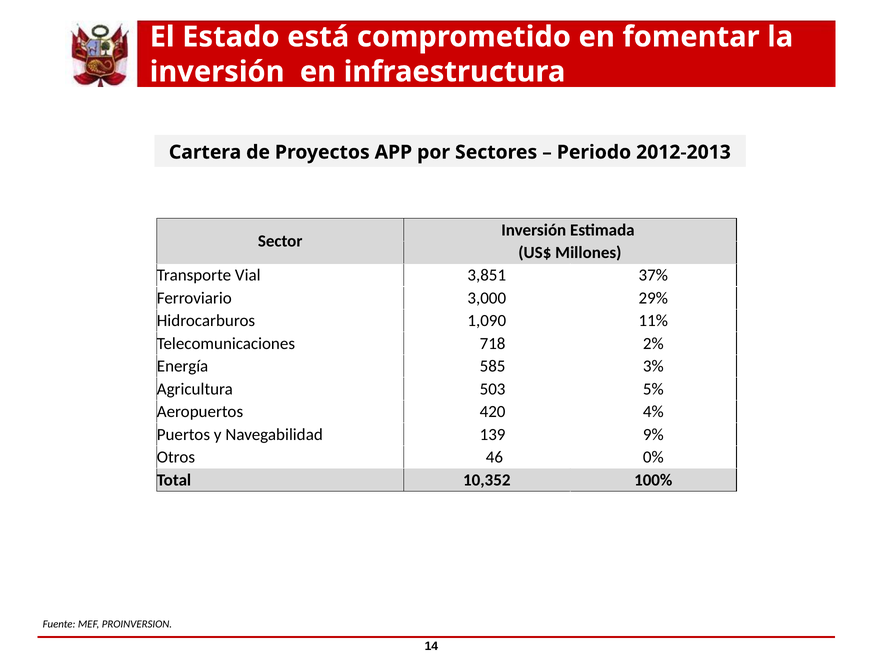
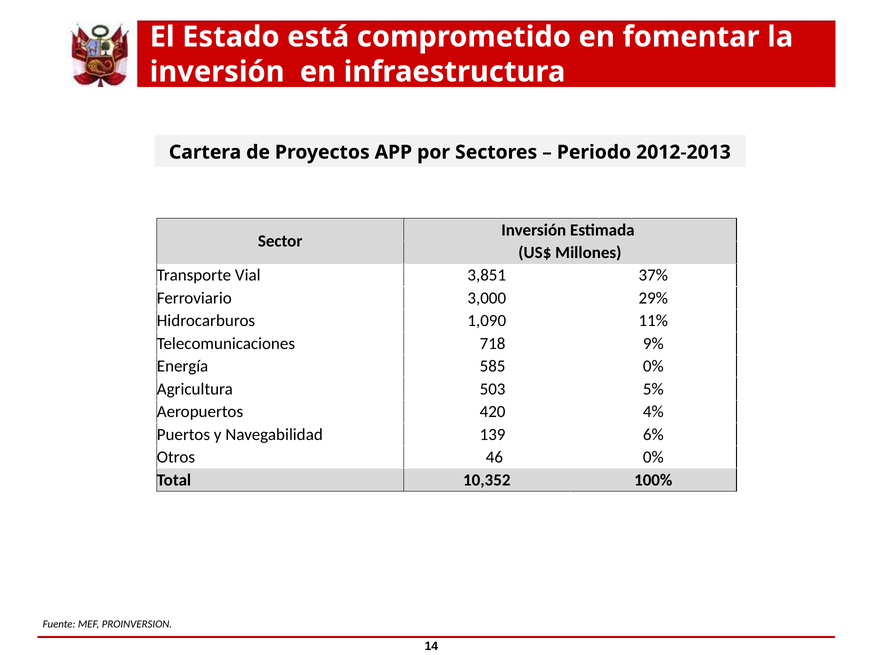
2%: 2% -> 9%
585 3%: 3% -> 0%
9%: 9% -> 6%
